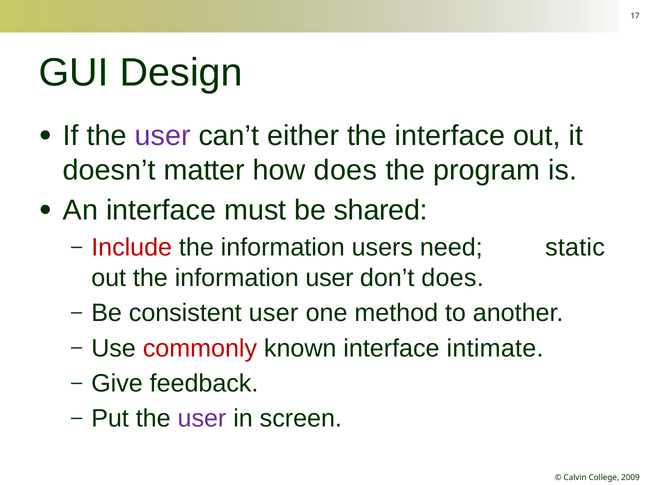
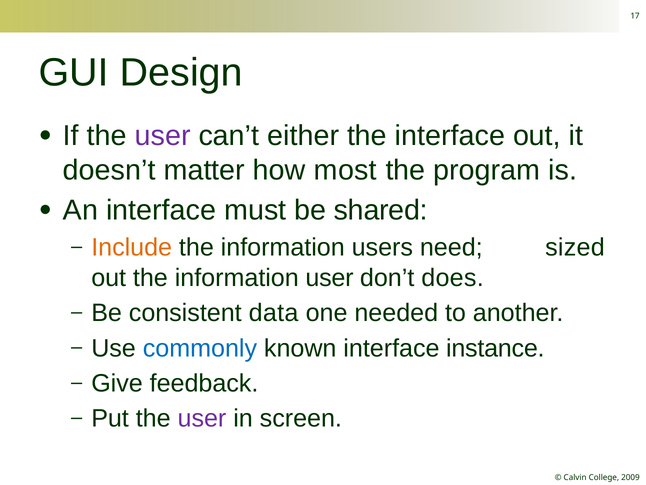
how does: does -> most
Include colour: red -> orange
static: static -> sized
consistent user: user -> data
method: method -> needed
commonly colour: red -> blue
intimate: intimate -> instance
